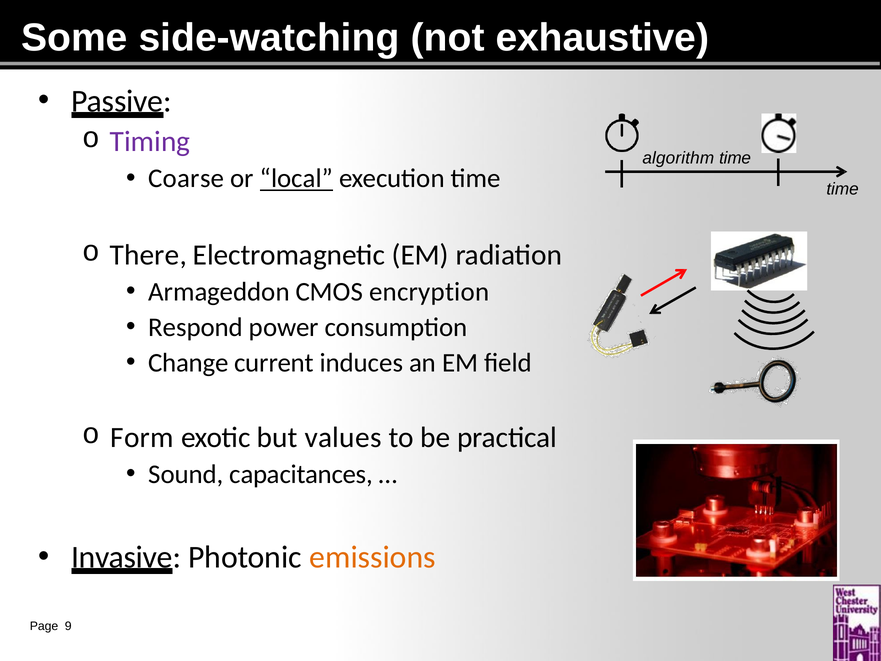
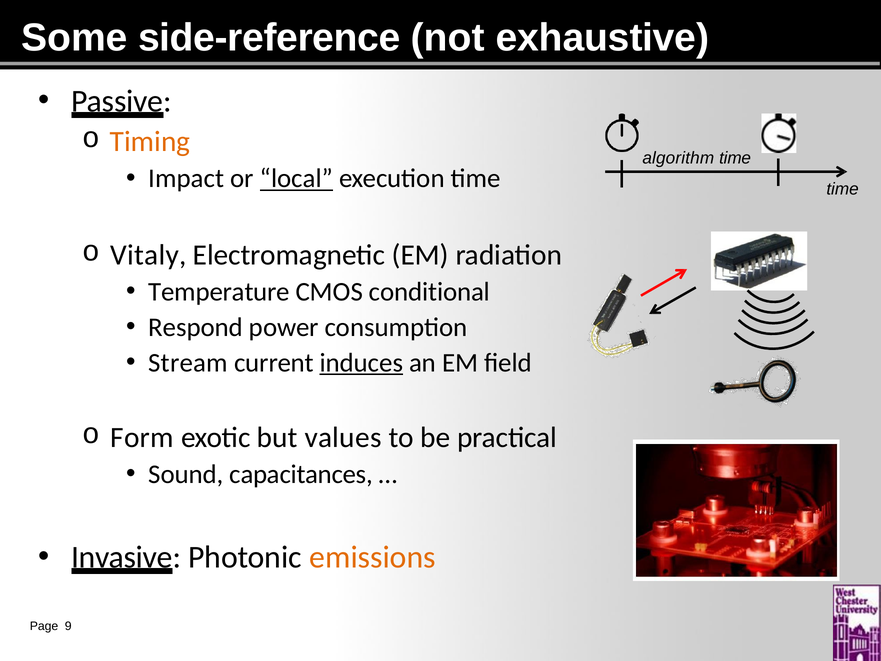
side-watching: side-watching -> side-reference
Timing colour: purple -> orange
Coarse: Coarse -> Impact
There: There -> Vitaly
Armageddon: Armageddon -> Temperature
encryption: encryption -> conditional
Change: Change -> Stream
induces underline: none -> present
